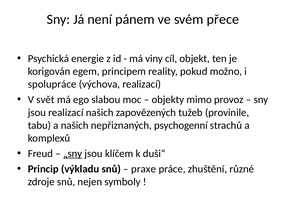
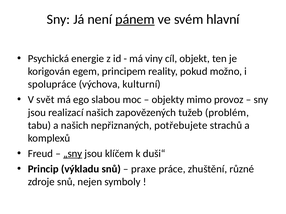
pánem underline: none -> present
přece: přece -> hlavní
výchova realizací: realizací -> kulturní
provinile: provinile -> problém
psychogenní: psychogenní -> potřebujete
